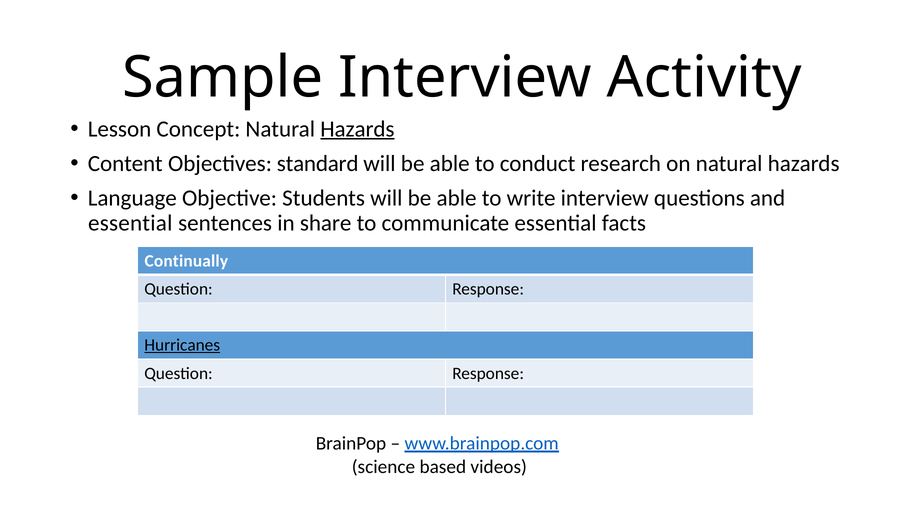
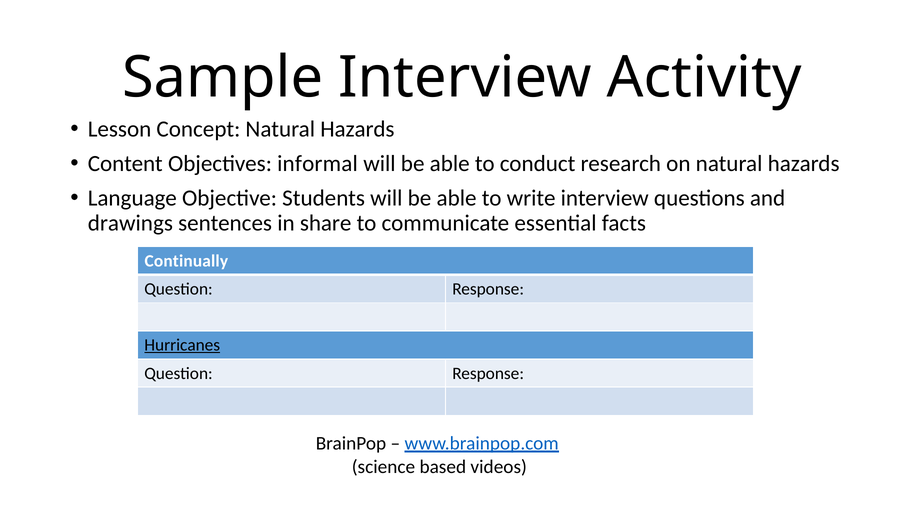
Hazards at (357, 129) underline: present -> none
standard: standard -> informal
essential at (130, 223): essential -> drawings
